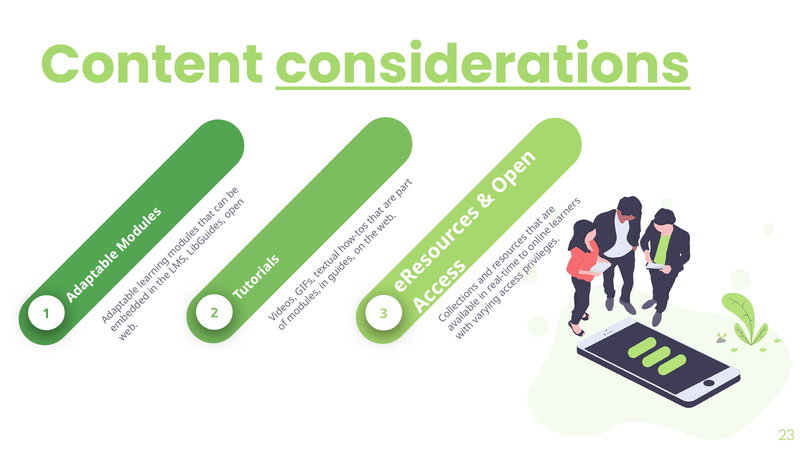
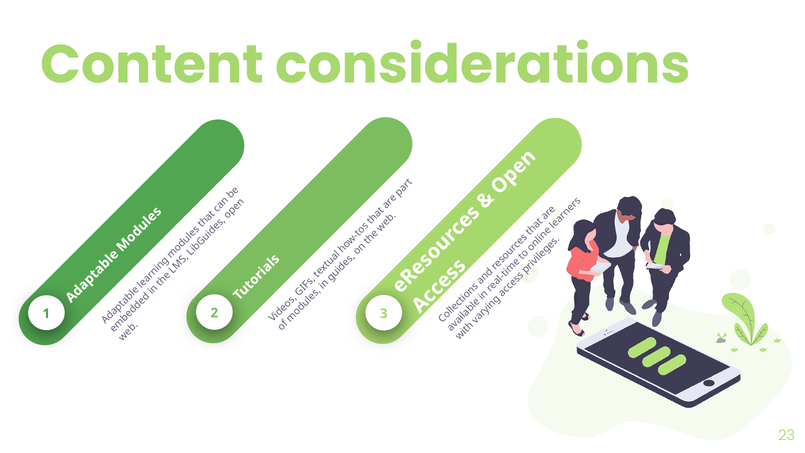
considerations underline: present -> none
